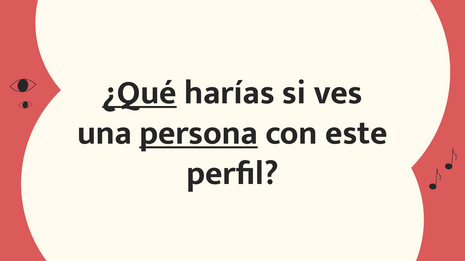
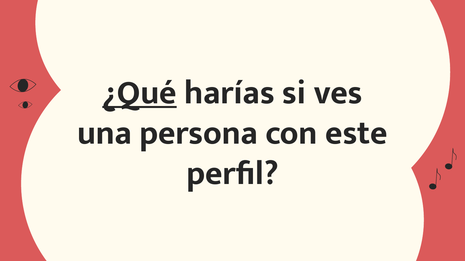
persona underline: present -> none
